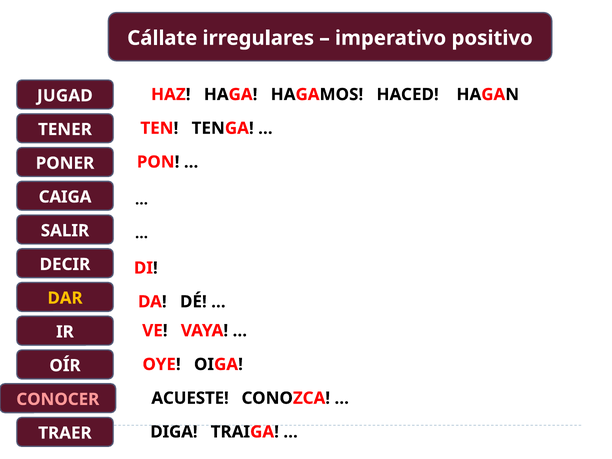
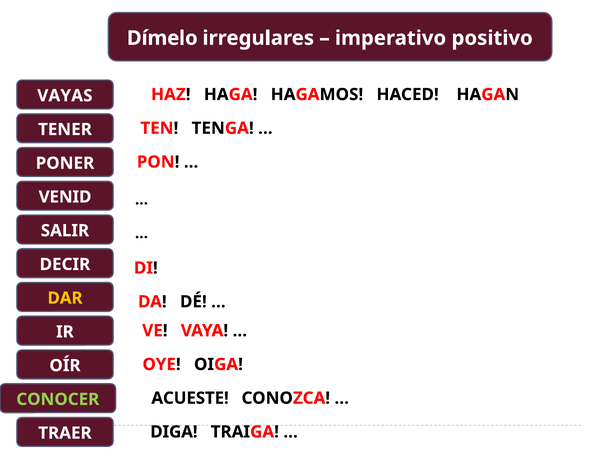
Cállate: Cállate -> Dímelo
JUGAD: JUGAD -> VAYAS
CAIGA: CAIGA -> VENID
CONOCER colour: pink -> light green
